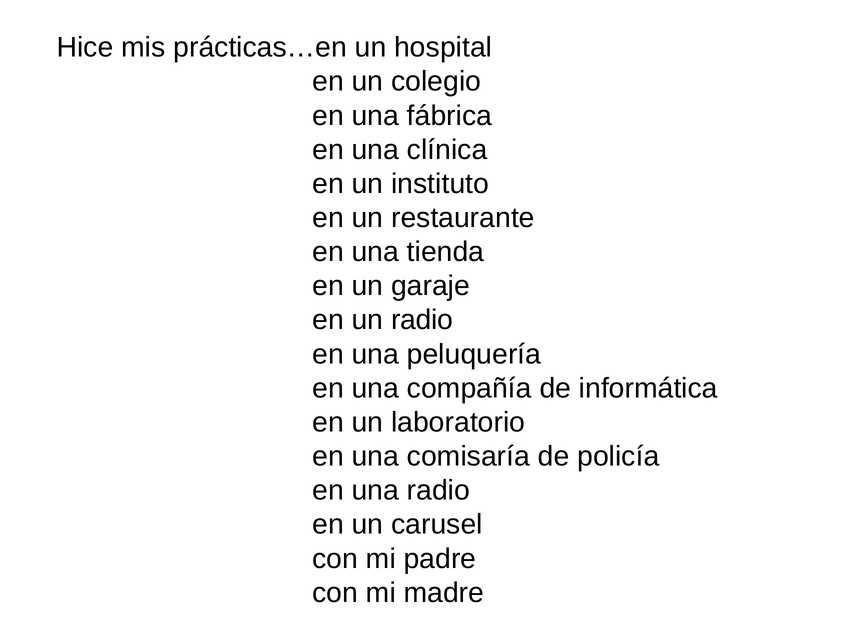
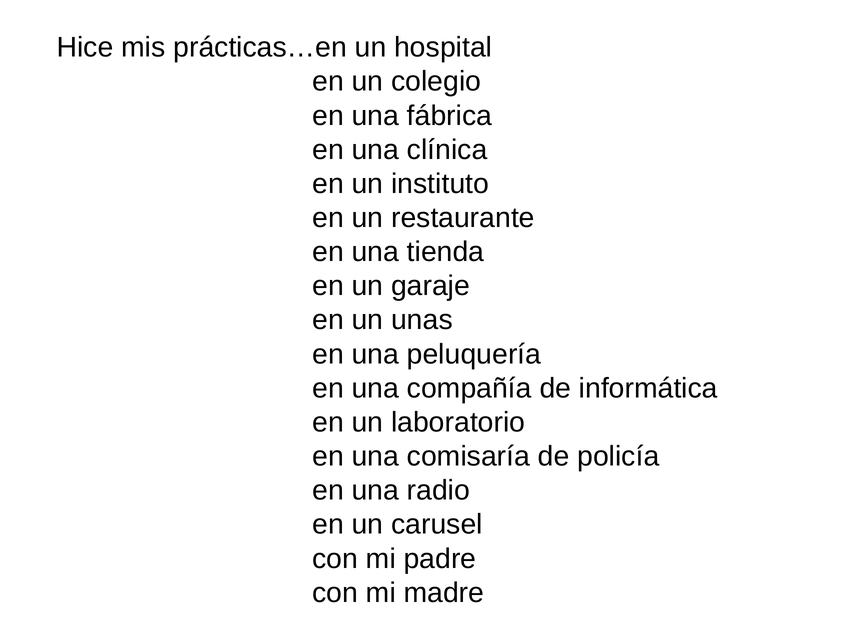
un radio: radio -> unas
